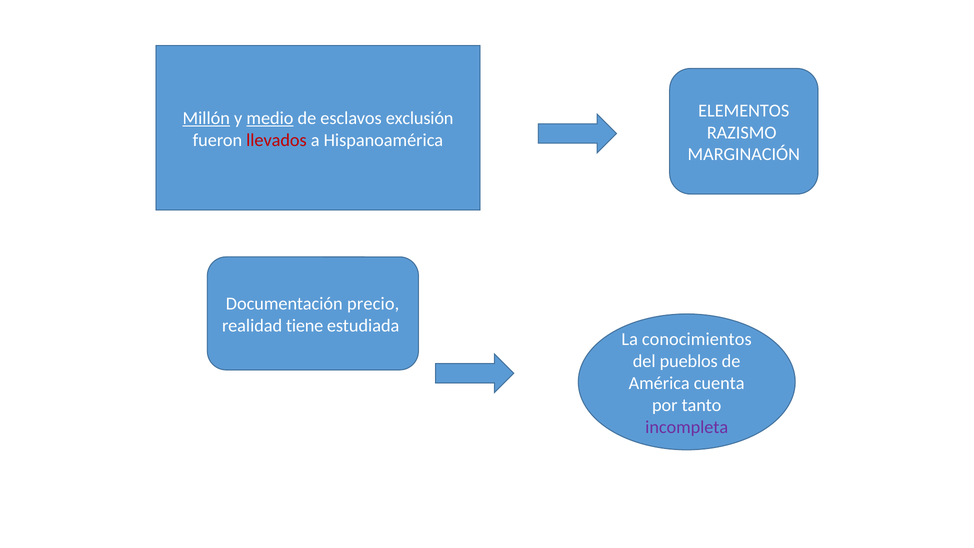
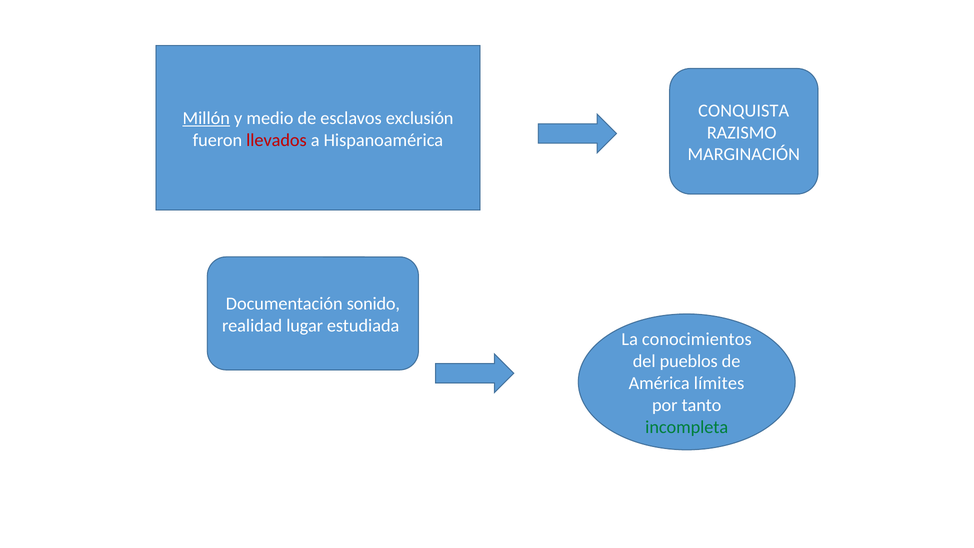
ELEMENTOS: ELEMENTOS -> CONQUISTA
medio underline: present -> none
precio: precio -> sonido
tiene: tiene -> lugar
cuenta: cuenta -> límites
incompleta colour: purple -> green
